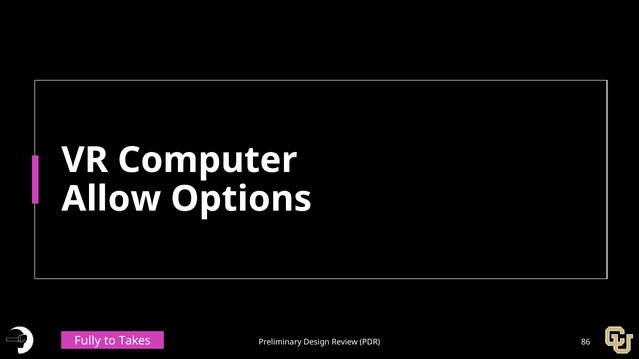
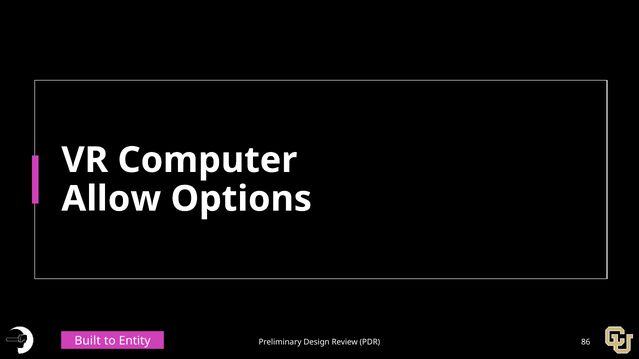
Fully: Fully -> Built
Takes: Takes -> Entity
